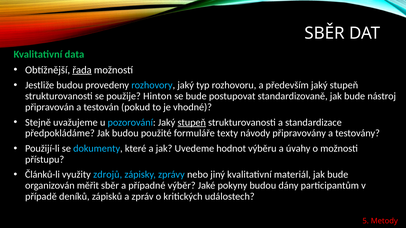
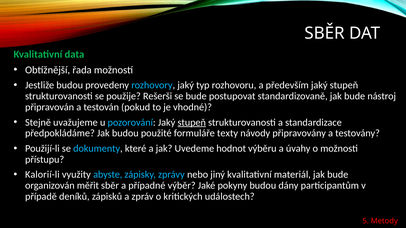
řada underline: present -> none
Hinton: Hinton -> Rešerši
Článků-li: Článků-li -> Kalorií-li
zdrojů: zdrojů -> abyste
